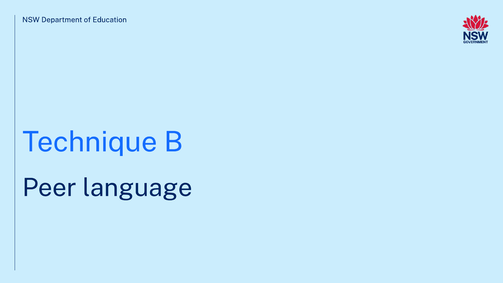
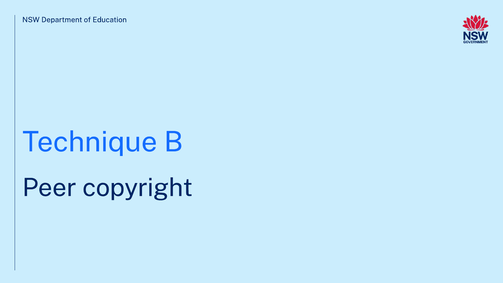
language: language -> copyright
